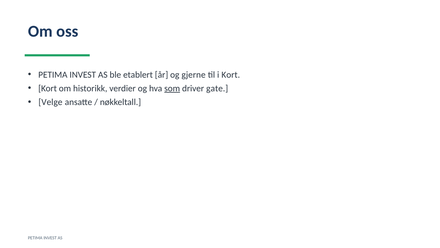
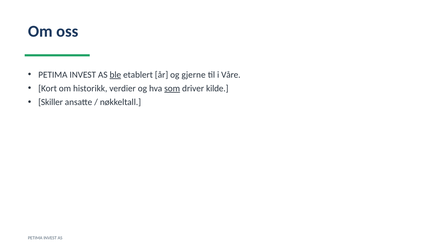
ble underline: none -> present
i Kort: Kort -> Våre
gate: gate -> kilde
Velge: Velge -> Skiller
